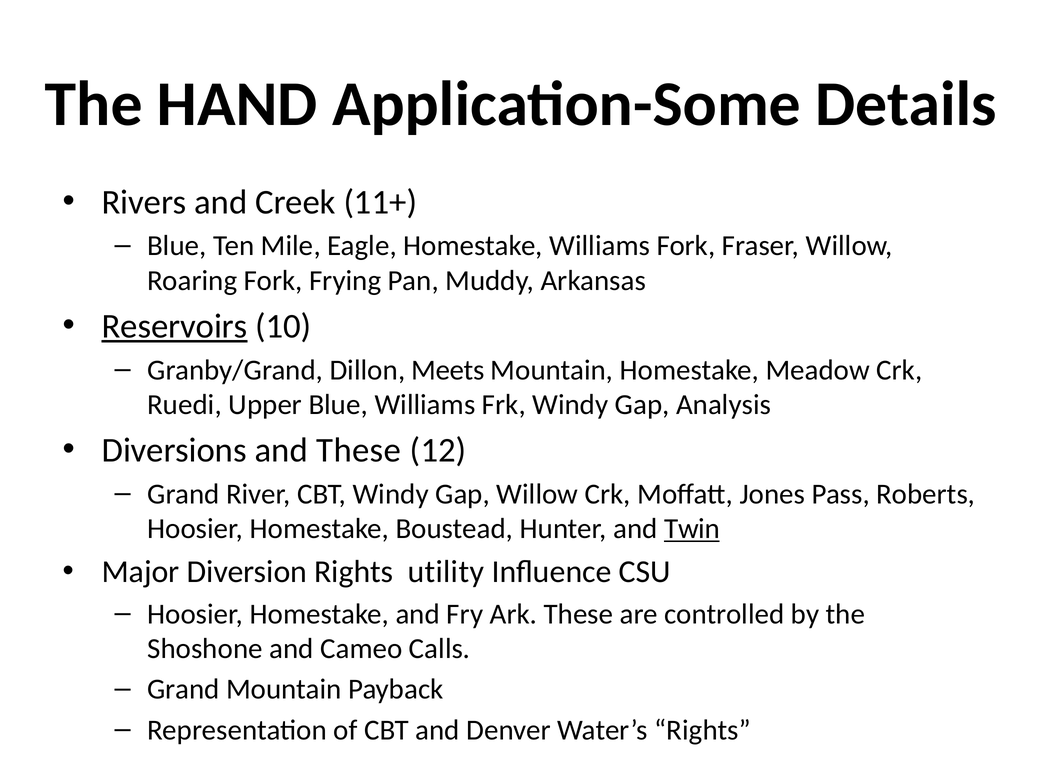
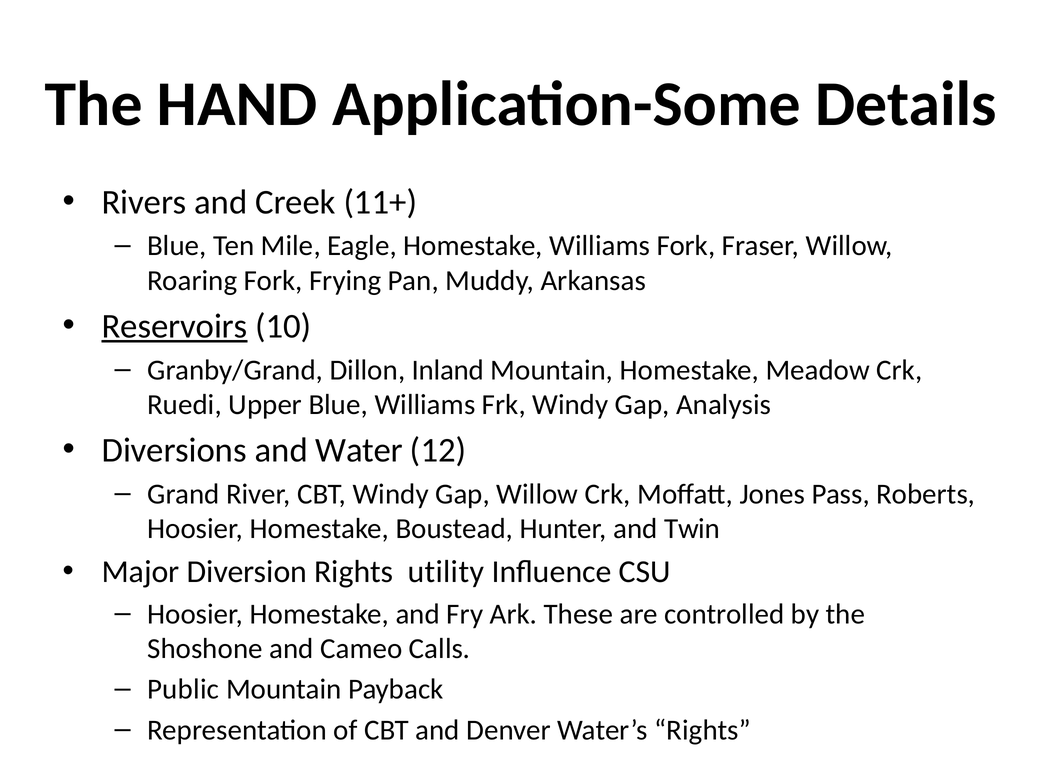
Meets: Meets -> Inland
and These: These -> Water
Twin underline: present -> none
Grand at (183, 690): Grand -> Public
